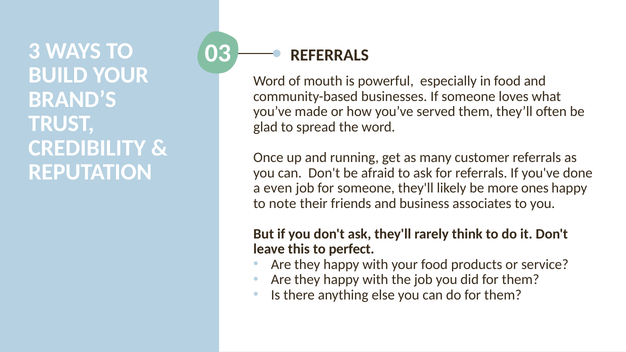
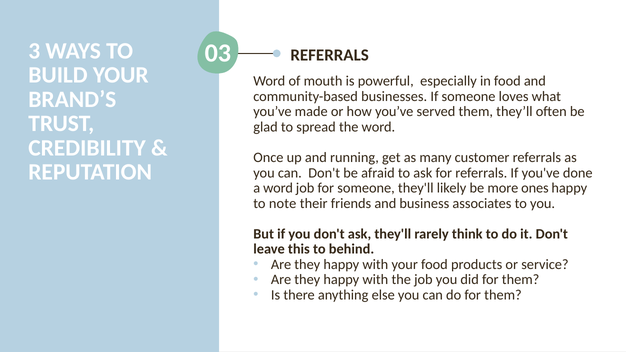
a even: even -> word
perfect: perfect -> behind
